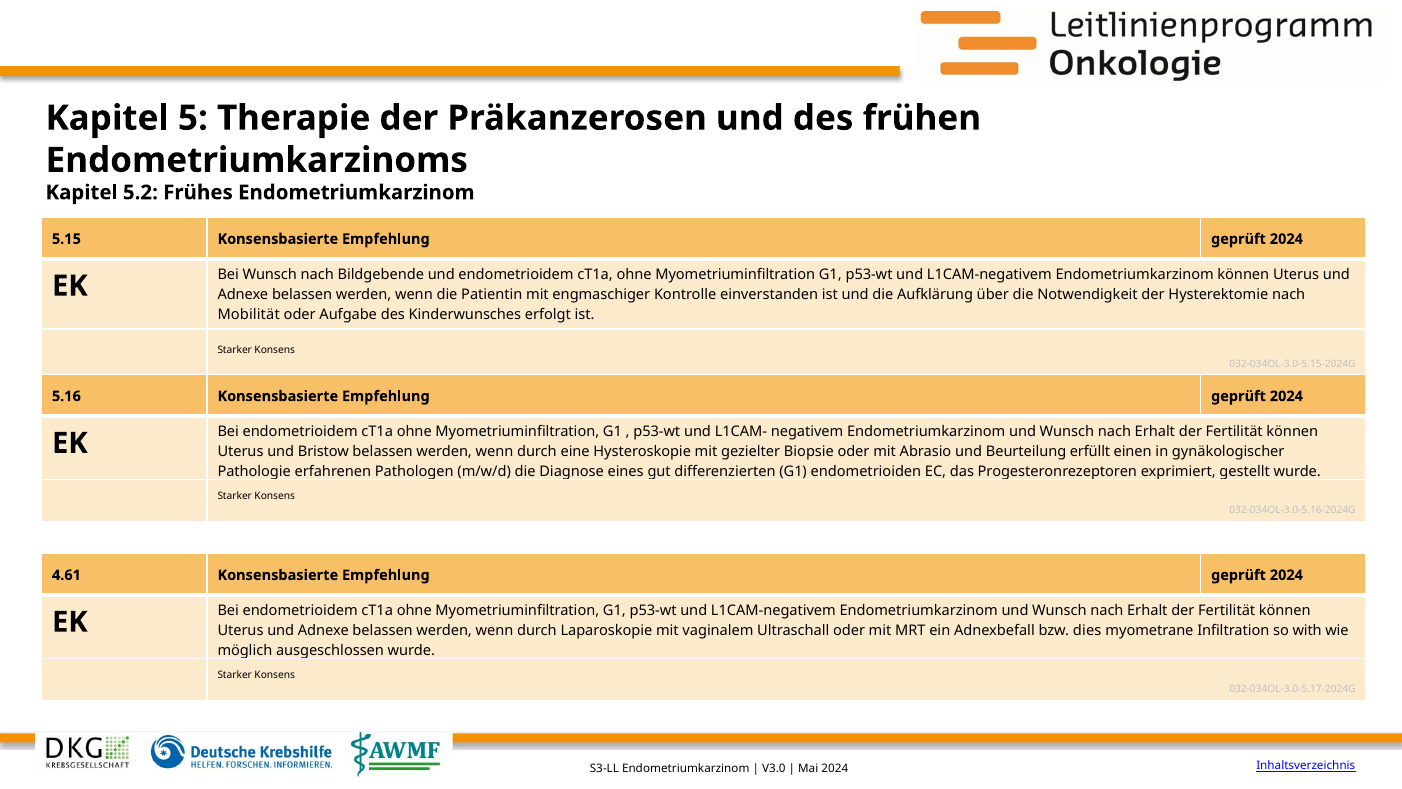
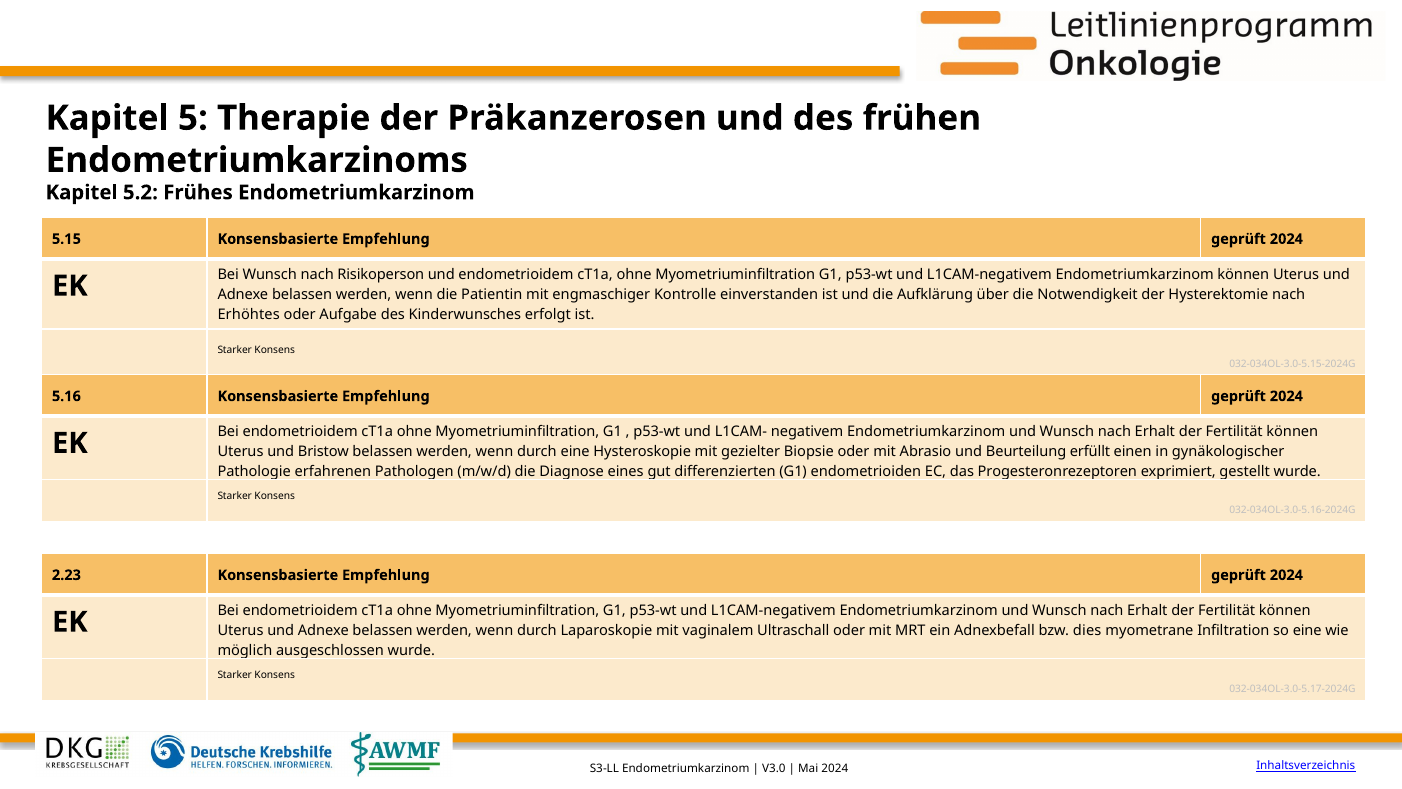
Bildgebende: Bildgebende -> Risikoperson
Mobilität: Mobilität -> Erhöhtes
4.61: 4.61 -> 2.23
so with: with -> eine
